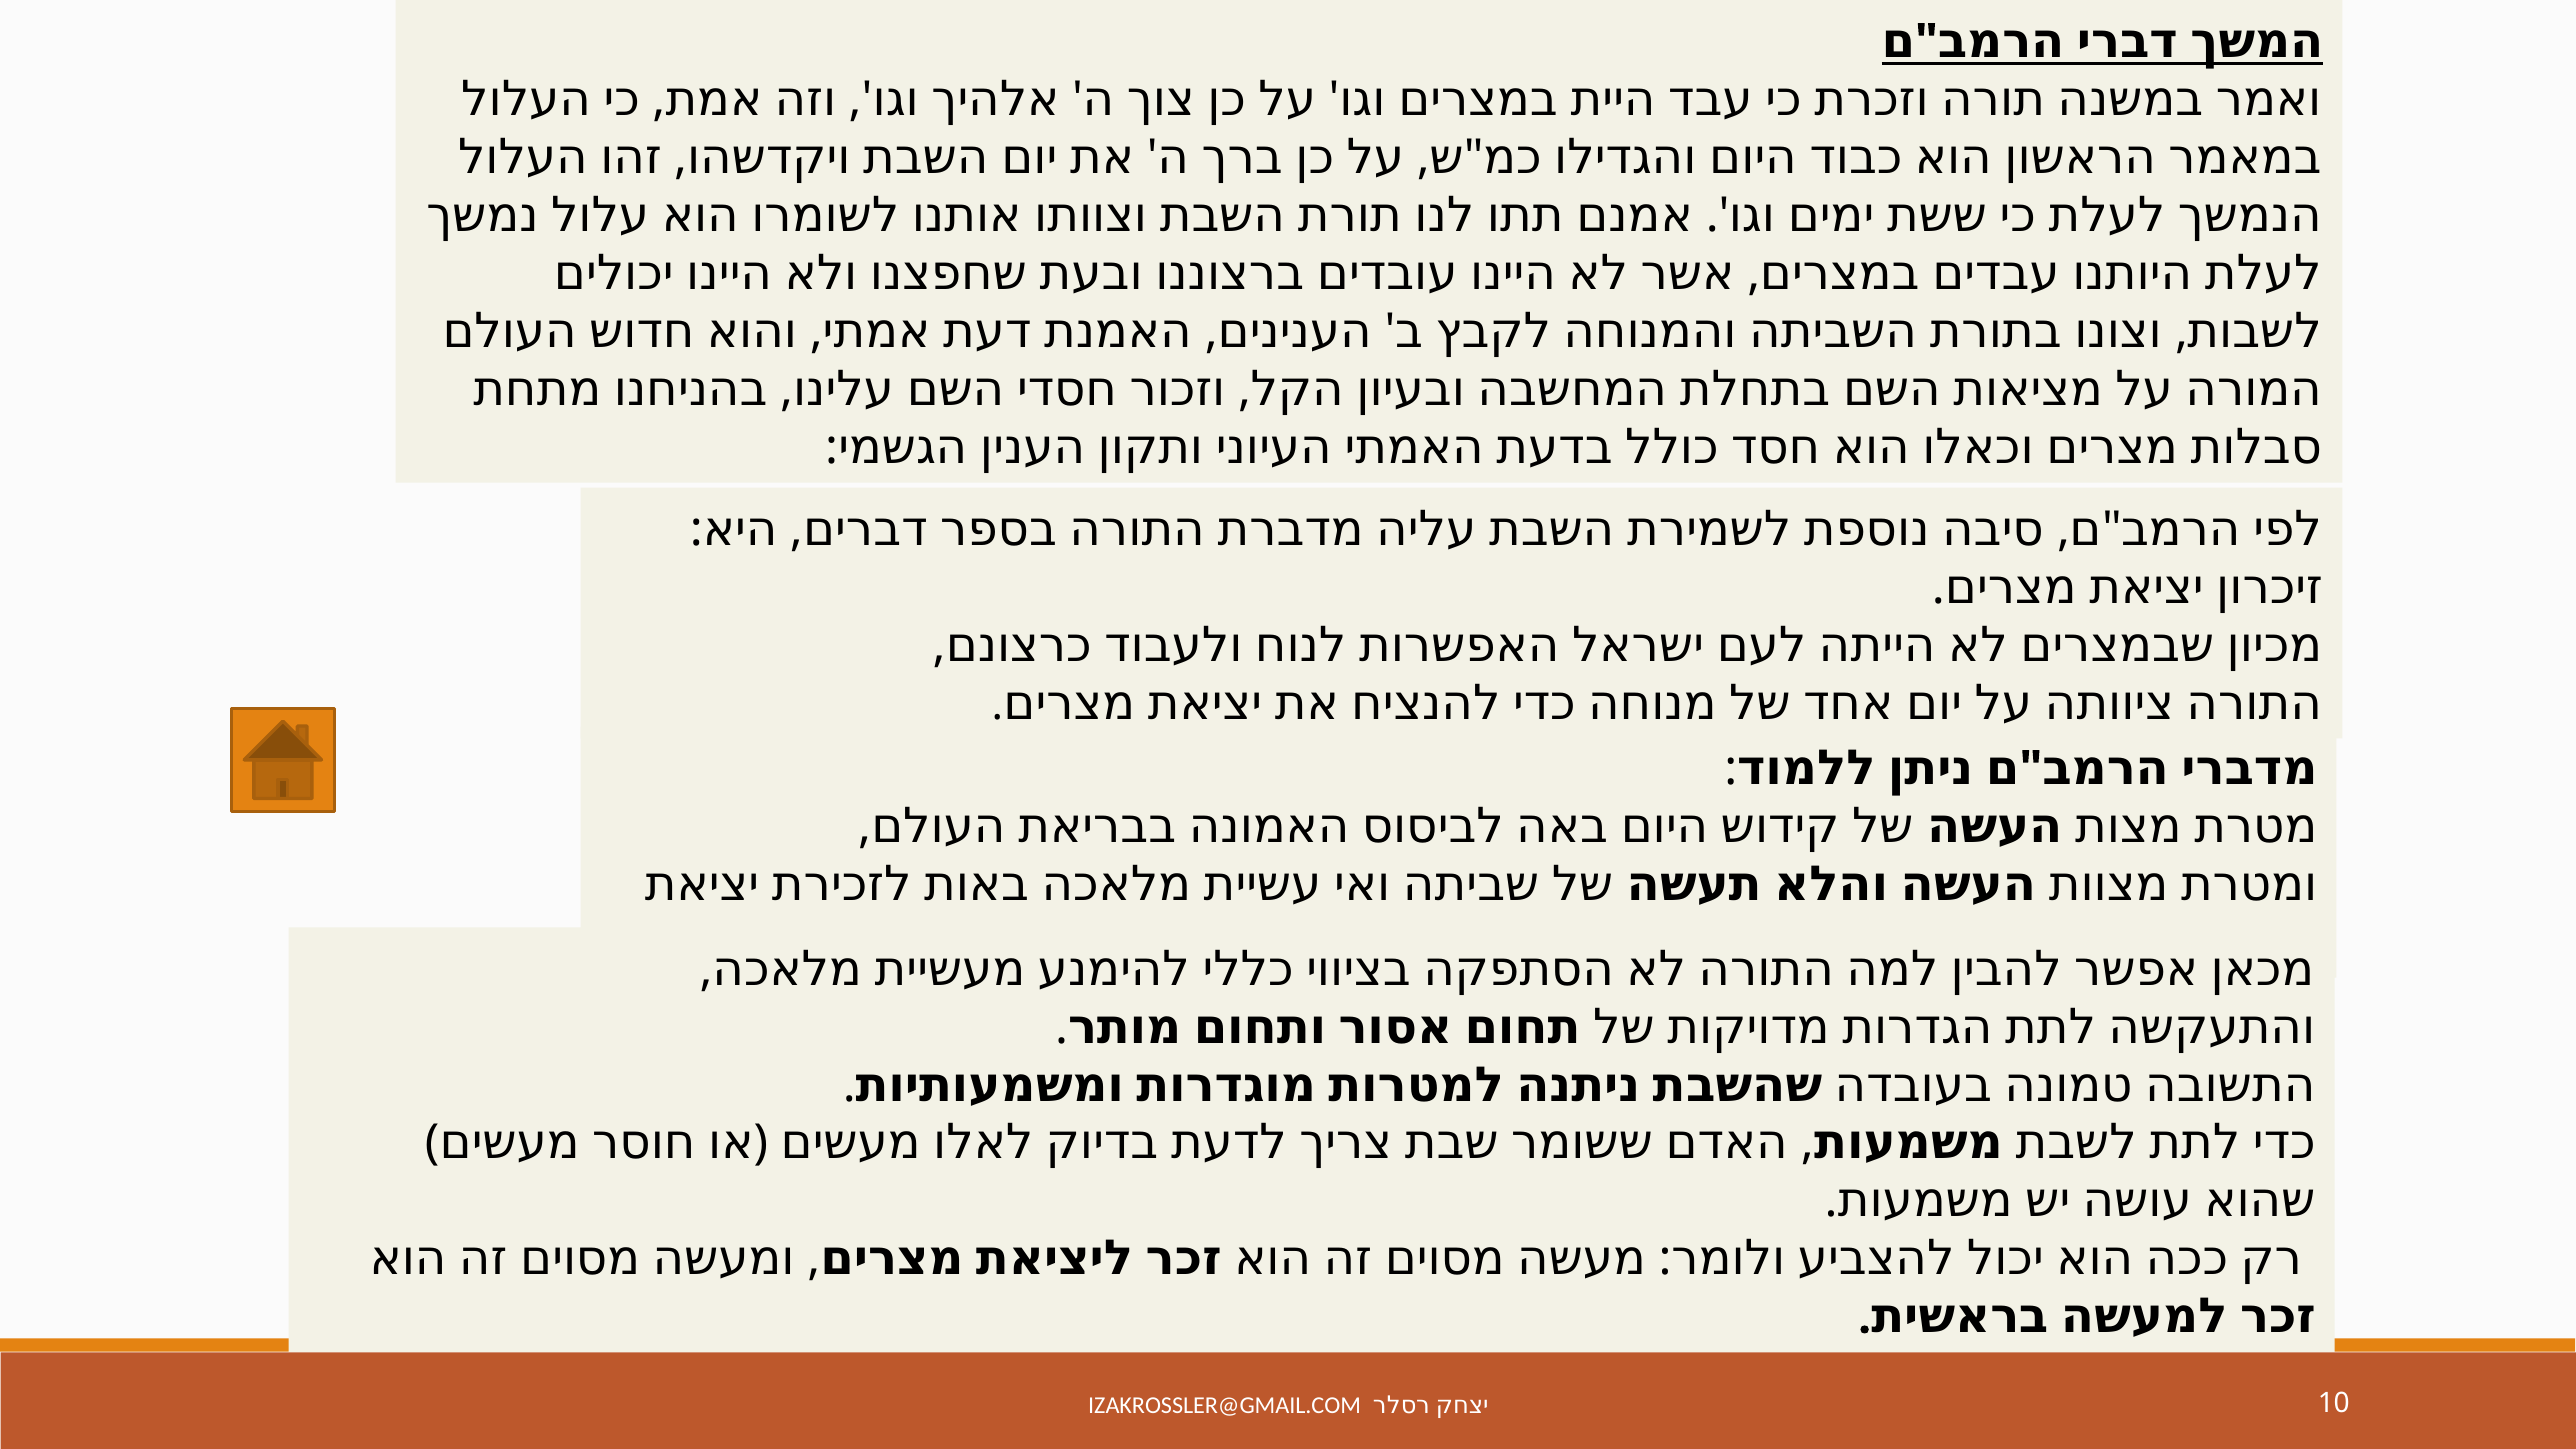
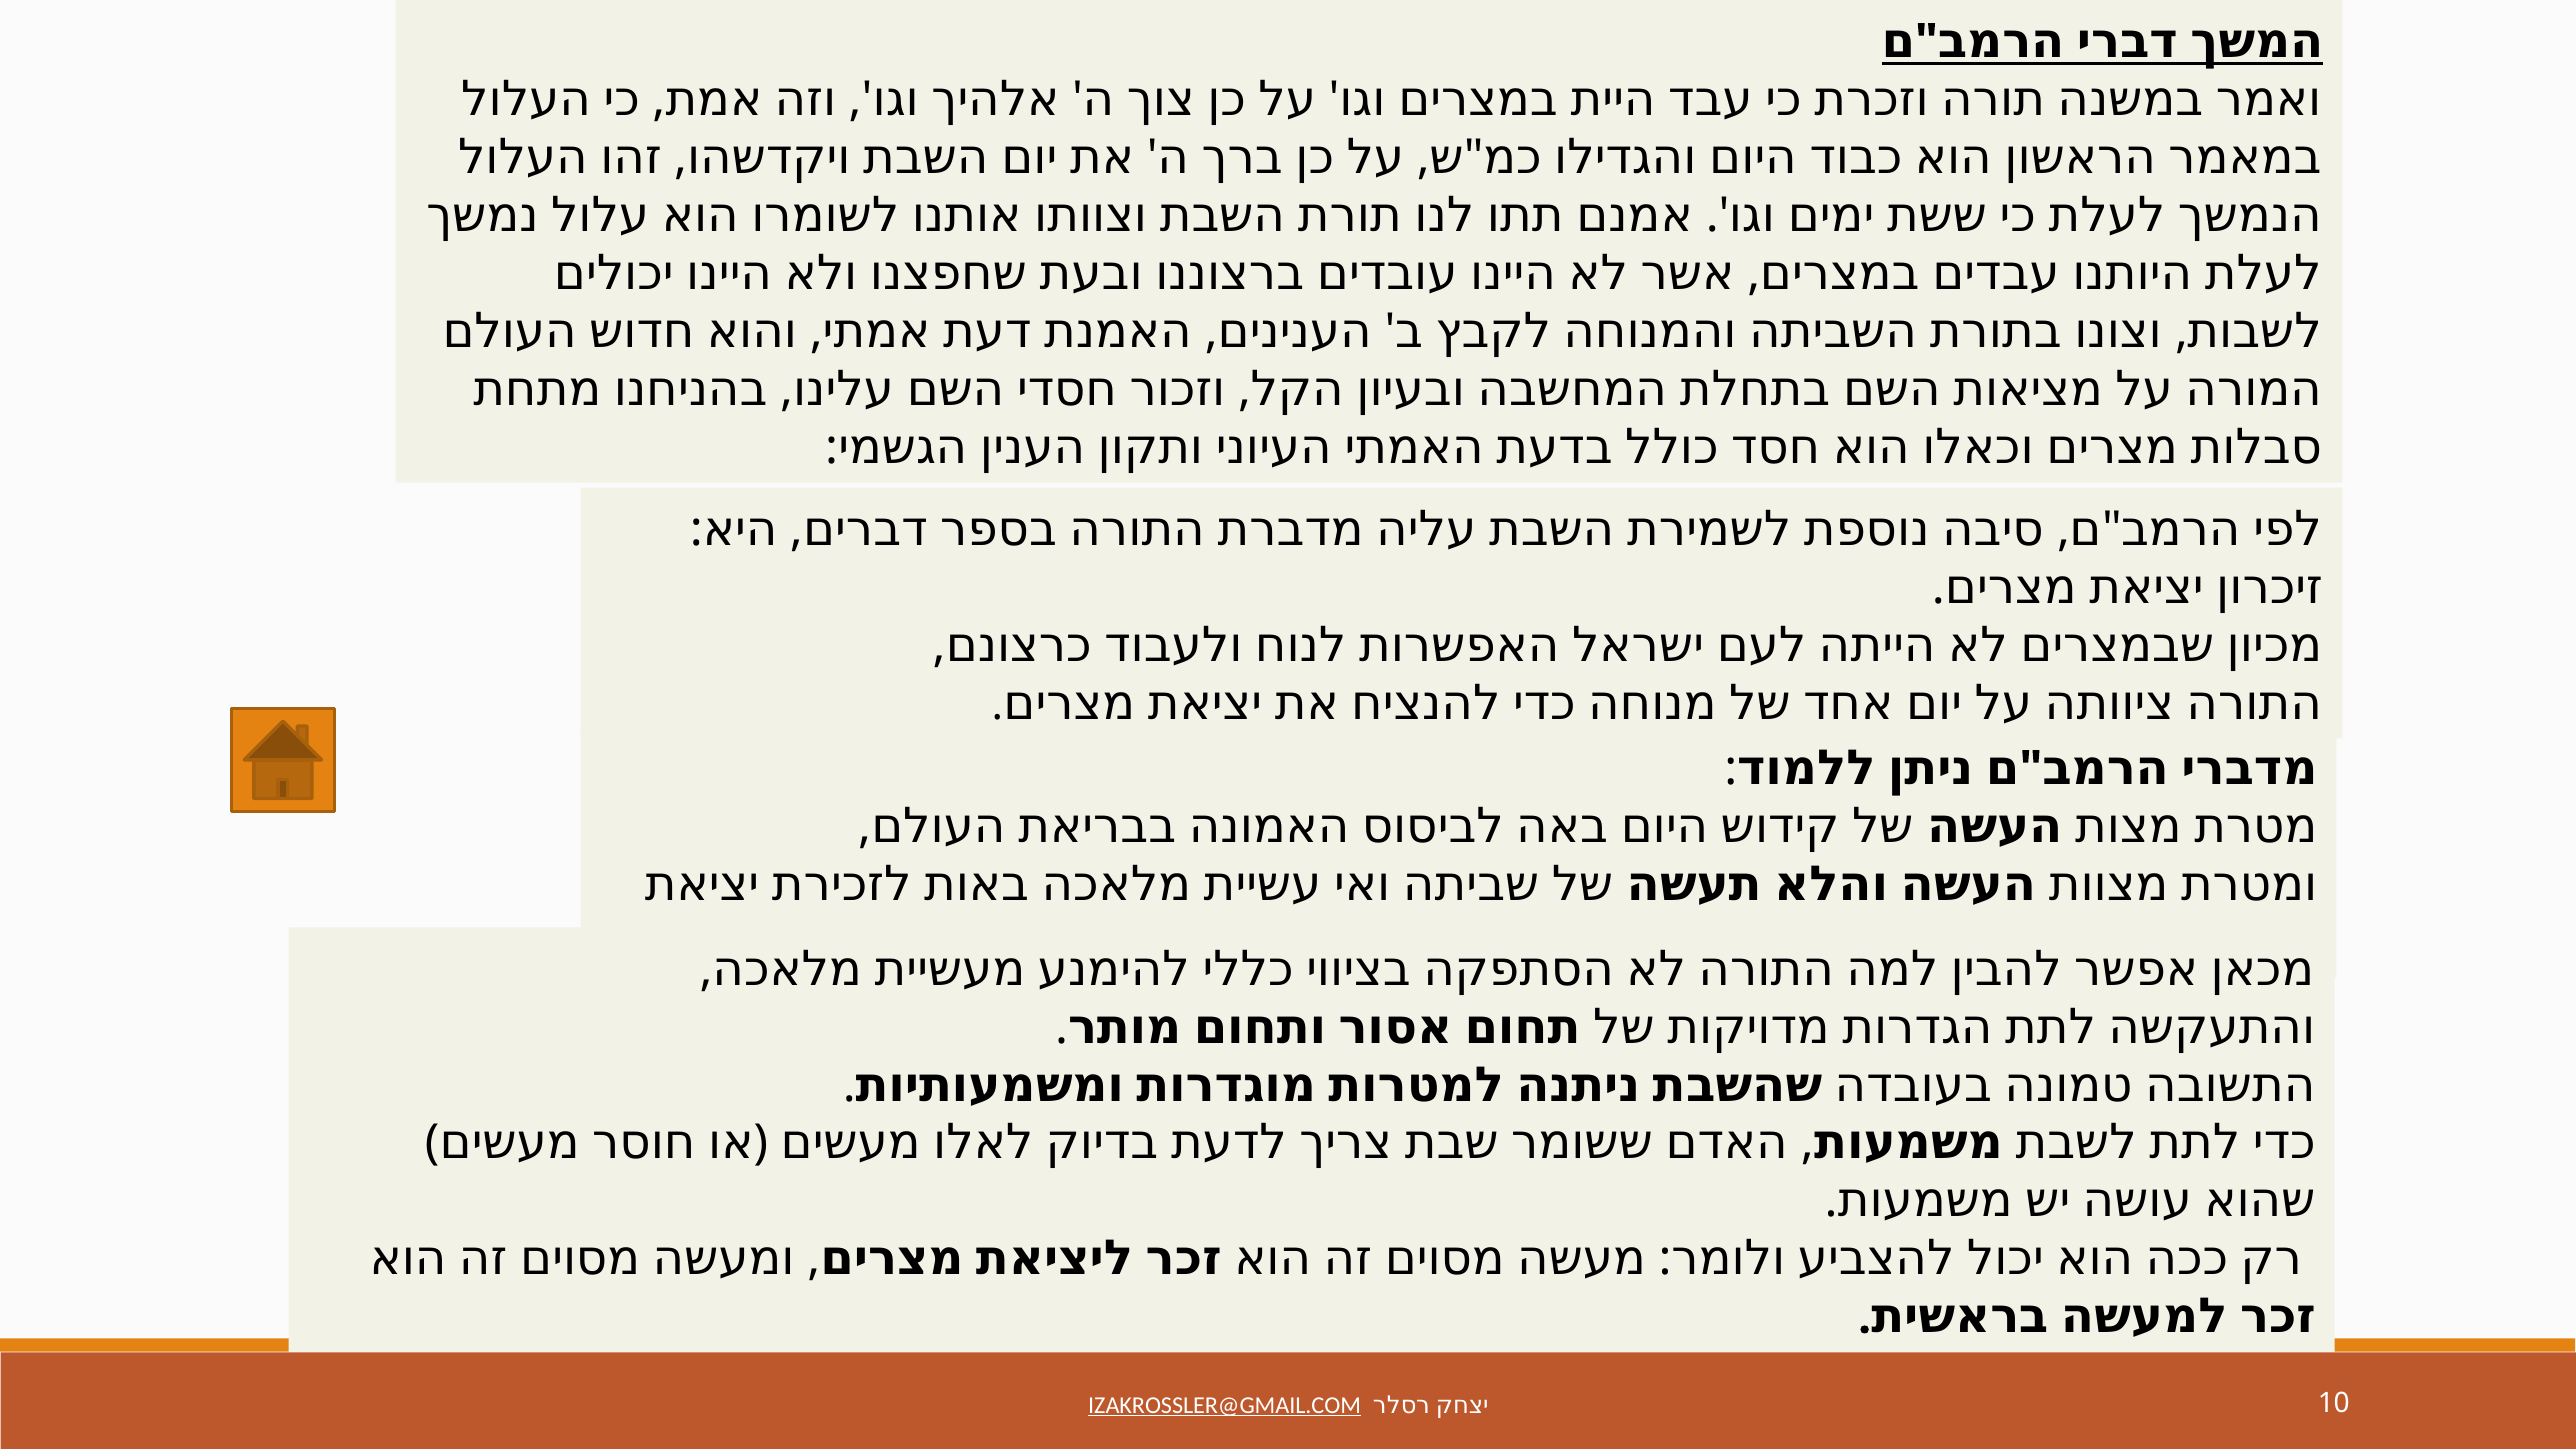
IZAKROSSLER@GMAIL.COM underline: none -> present
